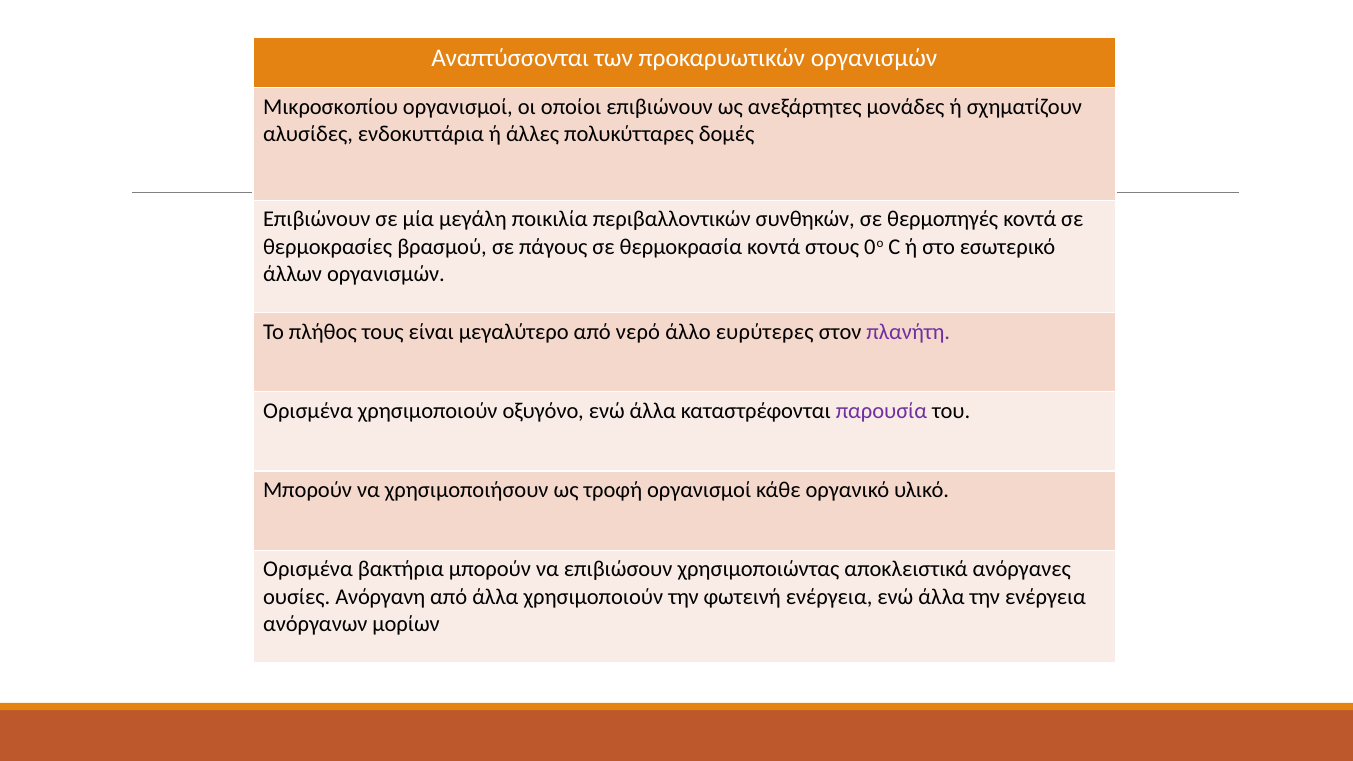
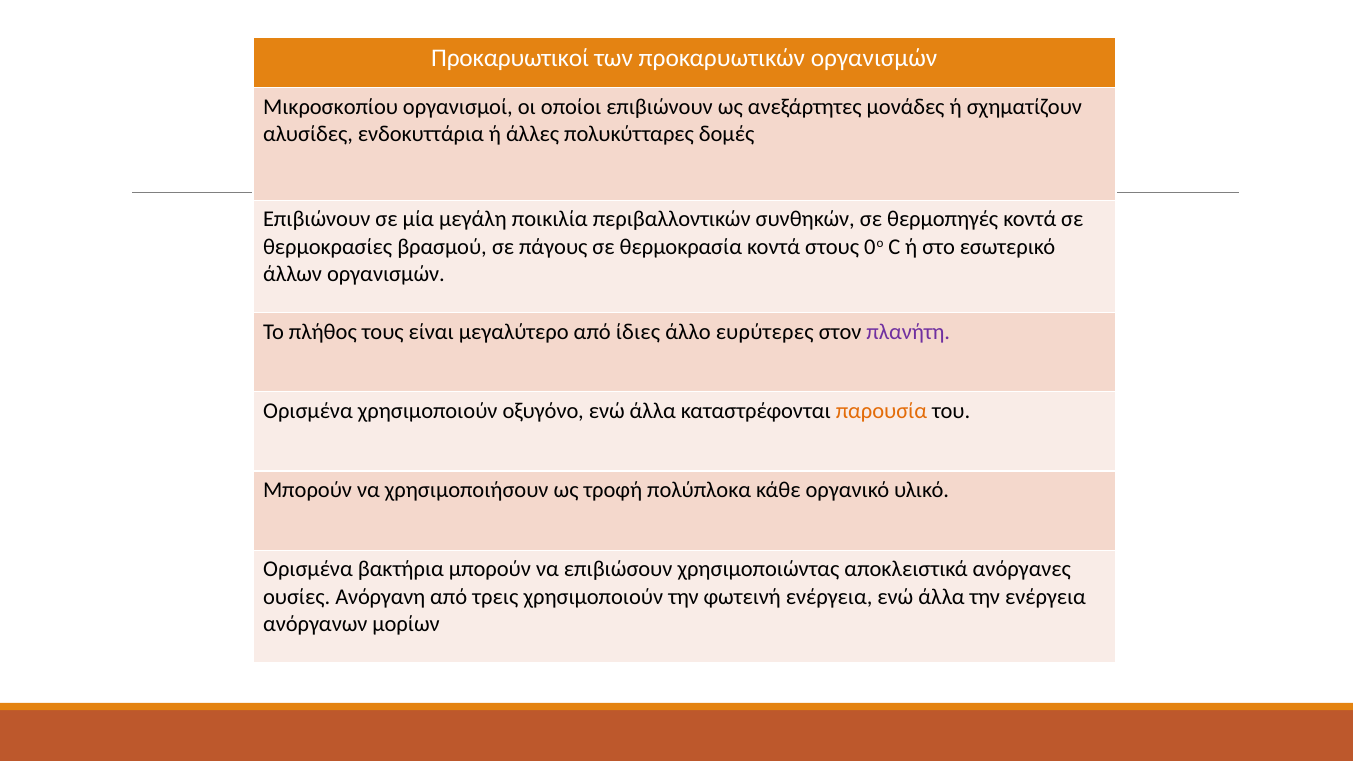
Αναπτύσσονται: Αναπτύσσονται -> Προκαρυωτικοί
νερό: νερό -> ίδιες
παρουσία colour: purple -> orange
τροφή οργανισμοί: οργανισμοί -> πολύπλοκα
από άλλα: άλλα -> τρεις
